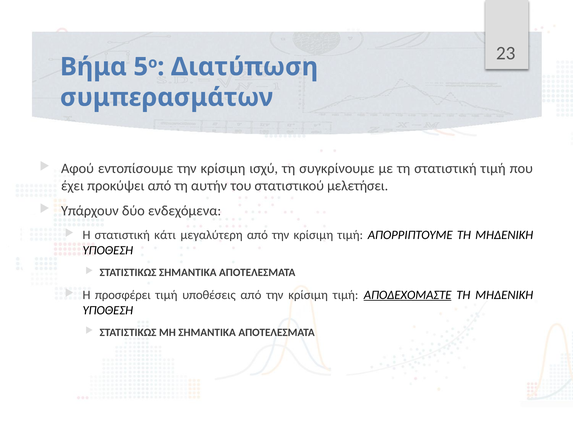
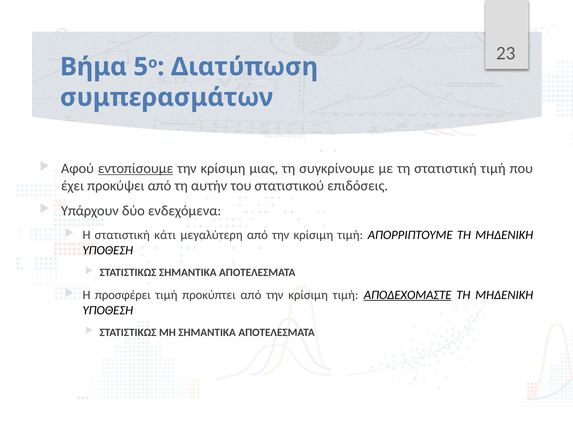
εντοπίσουμε underline: none -> present
ισχύ: ισχύ -> μιας
μελετήσει: μελετήσει -> επιδόσεις
υποθέσεις: υποθέσεις -> προκύπτει
